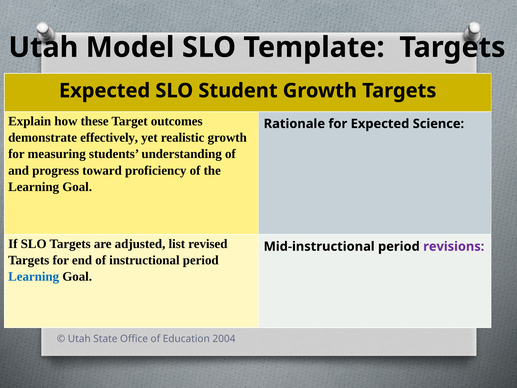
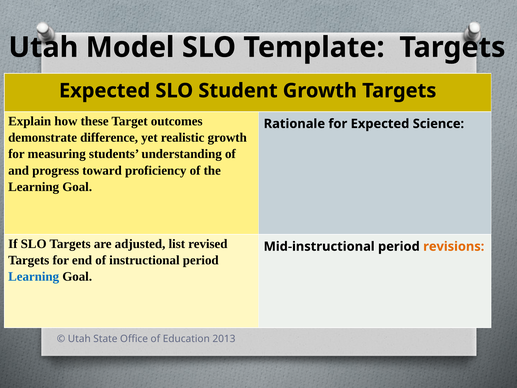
effectively: effectively -> difference
revisions colour: purple -> orange
2004: 2004 -> 2013
